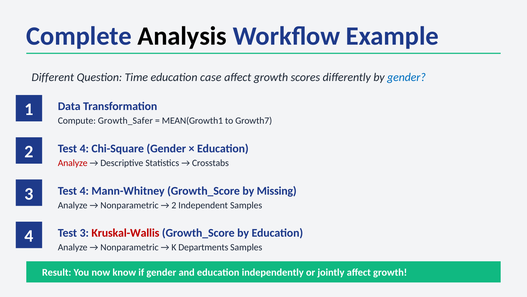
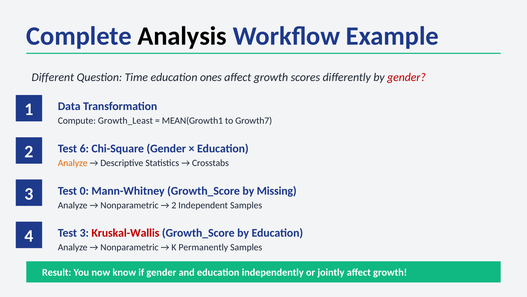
case: case -> ones
gender at (406, 77) colour: blue -> red
Growth_Safer: Growth_Safer -> Growth_Least
2 Test 4: 4 -> 6
Analyze at (73, 163) colour: red -> orange
3 Test 4: 4 -> 0
Departments: Departments -> Permanently
